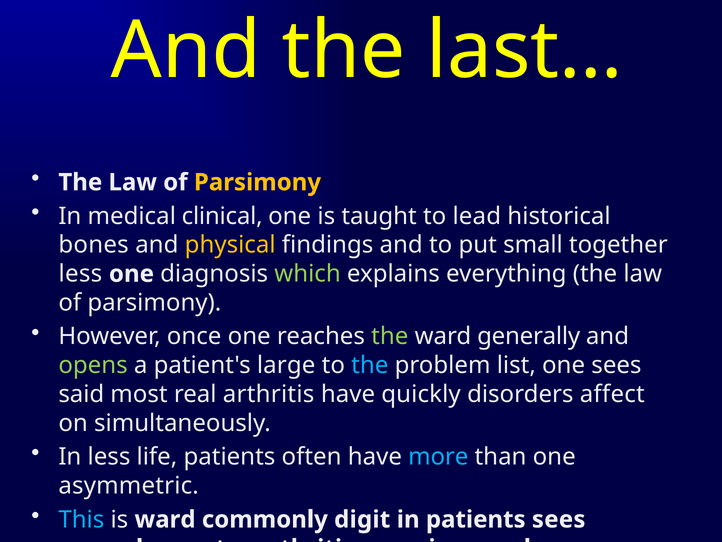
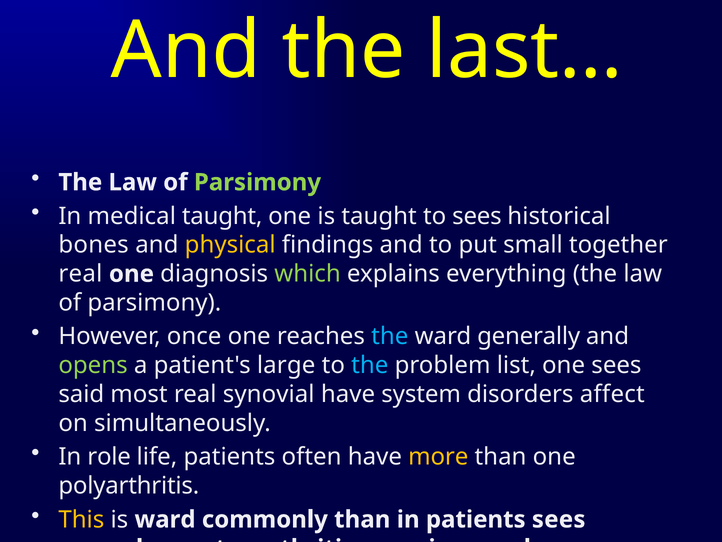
Parsimony at (257, 182) colour: yellow -> light green
medical clinical: clinical -> taught
to lead: lead -> sees
less at (80, 274): less -> real
the at (390, 336) colour: light green -> light blue
arthritis: arthritis -> synovial
quickly: quickly -> system
In less: less -> role
more colour: light blue -> yellow
asymmetric: asymmetric -> polyarthritis
This colour: light blue -> yellow
commonly digit: digit -> than
